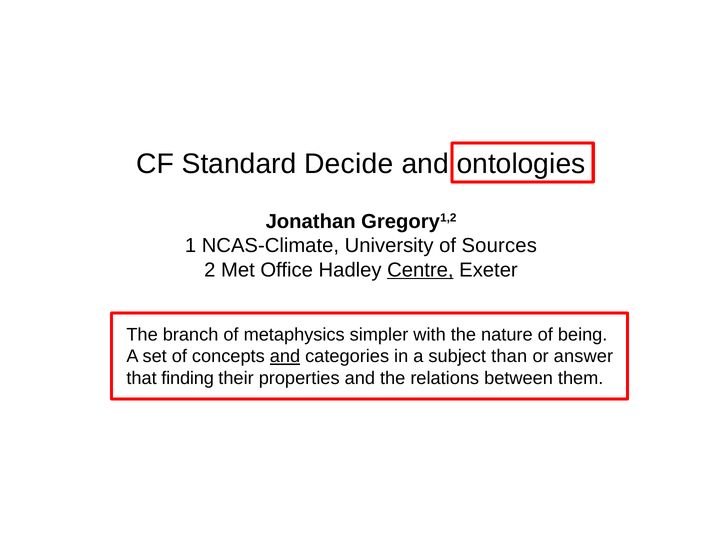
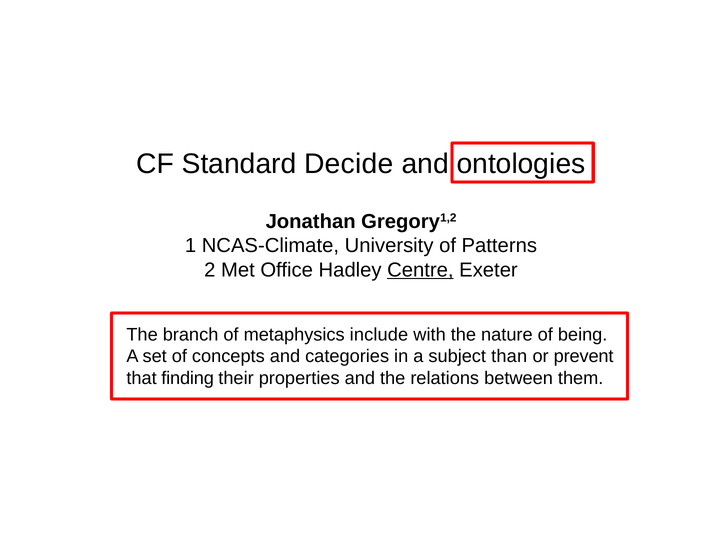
Sources: Sources -> Patterns
simpler: simpler -> include
and at (285, 356) underline: present -> none
answer: answer -> prevent
